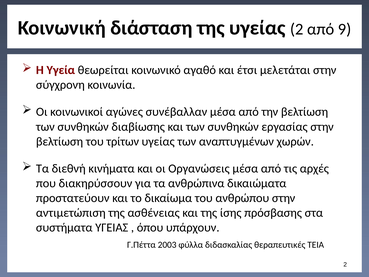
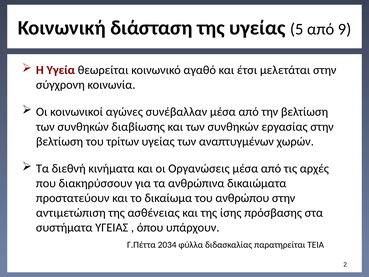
υγείας 2: 2 -> 5
2003: 2003 -> 2034
θεραπευτικές: θεραπευτικές -> παρατηρείται
